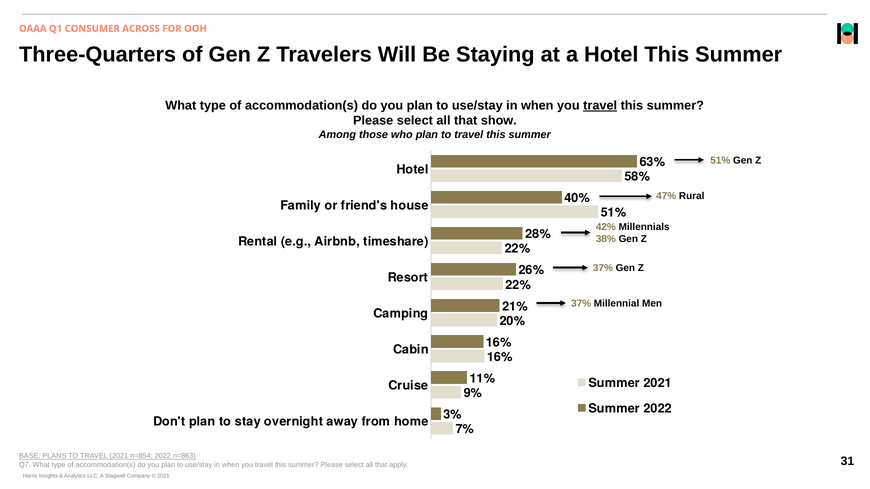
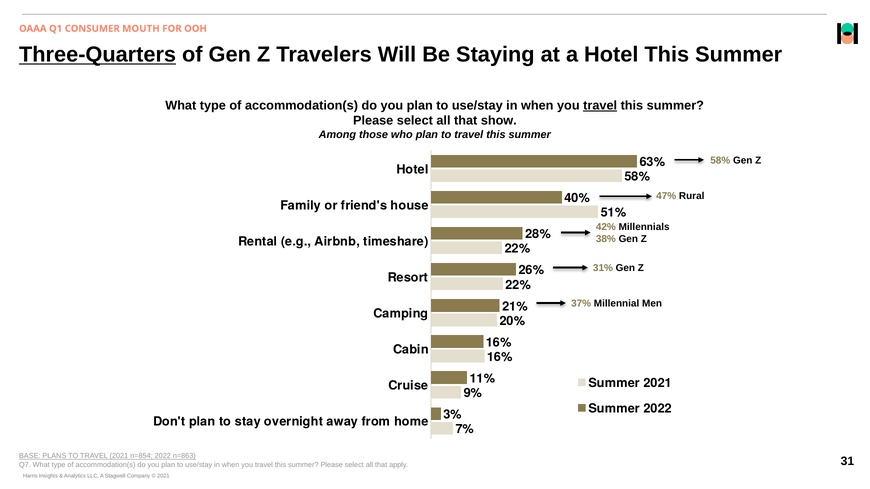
ACROSS: ACROSS -> MOUTH
Three-Quarters underline: none -> present
51% at (720, 160): 51% -> 58%
37% at (603, 268): 37% -> 31%
